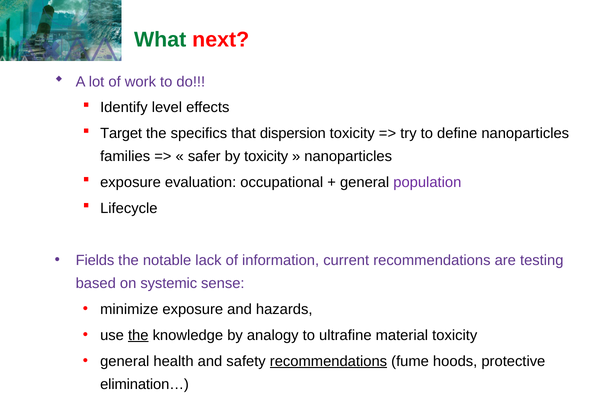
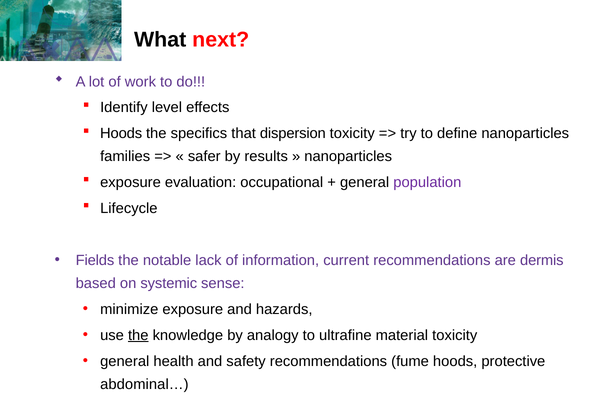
What colour: green -> black
Target at (121, 134): Target -> Hoods
by toxicity: toxicity -> results
testing: testing -> dermis
recommendations at (328, 361) underline: present -> none
elimination…: elimination… -> abdominal…
